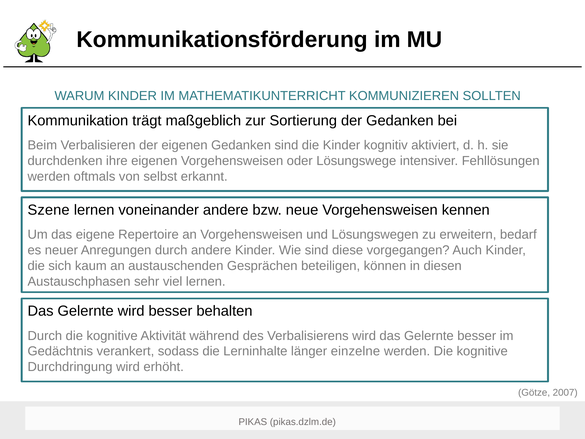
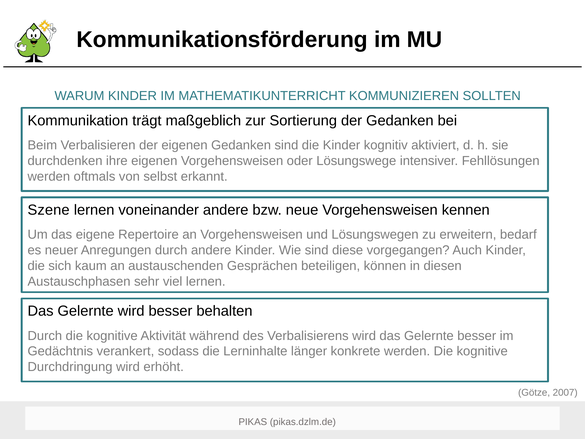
einzelne: einzelne -> konkrete
